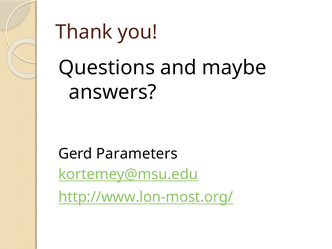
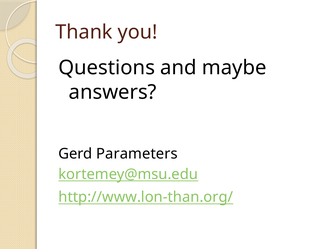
http://www.lon-most.org/: http://www.lon-most.org/ -> http://www.lon-than.org/
